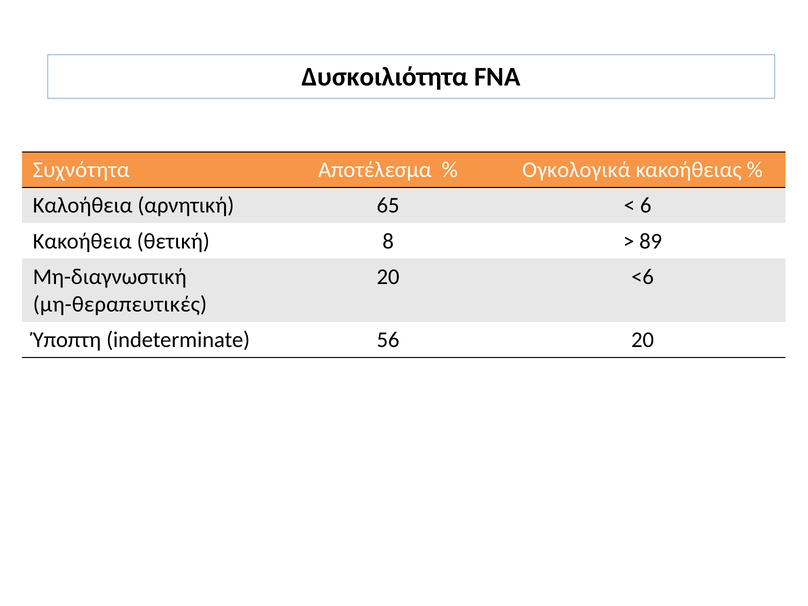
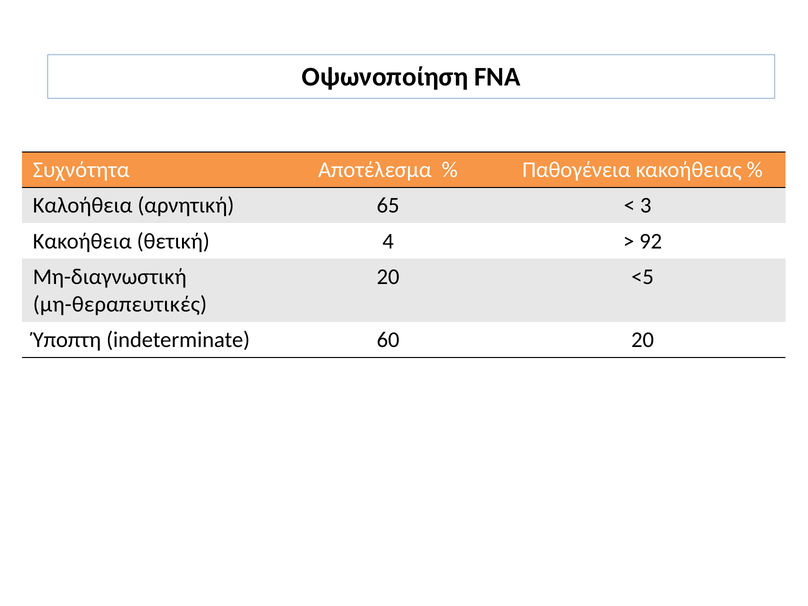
Δυσκοιλιότητα: Δυσκοιλιότητα -> Οψωνοποίηση
Ογκολογικά: Ογκολογικά -> Παθογένεια
6: 6 -> 3
8: 8 -> 4
89: 89 -> 92
<6: <6 -> <5
56: 56 -> 60
